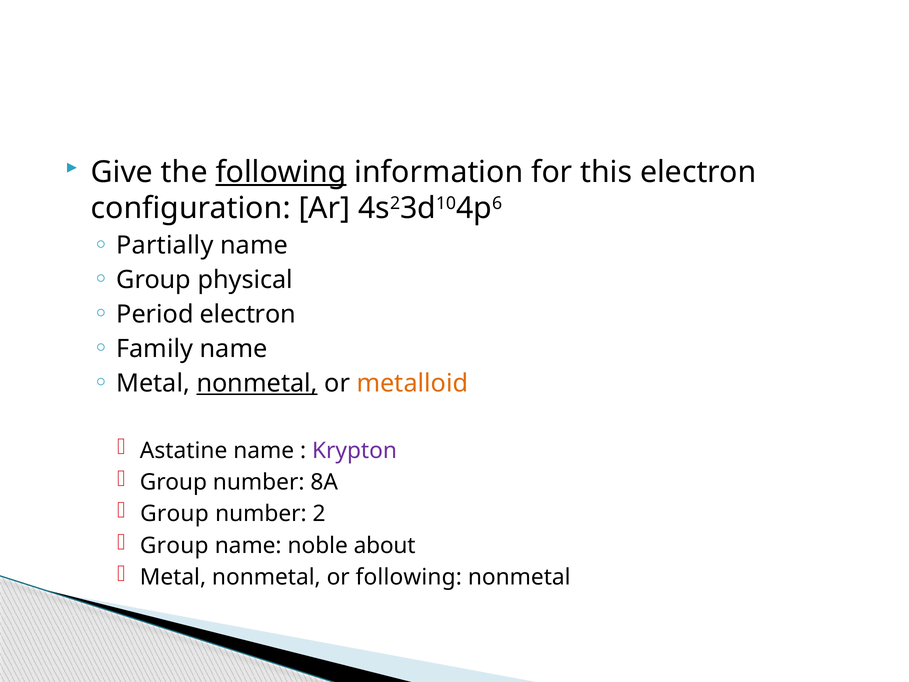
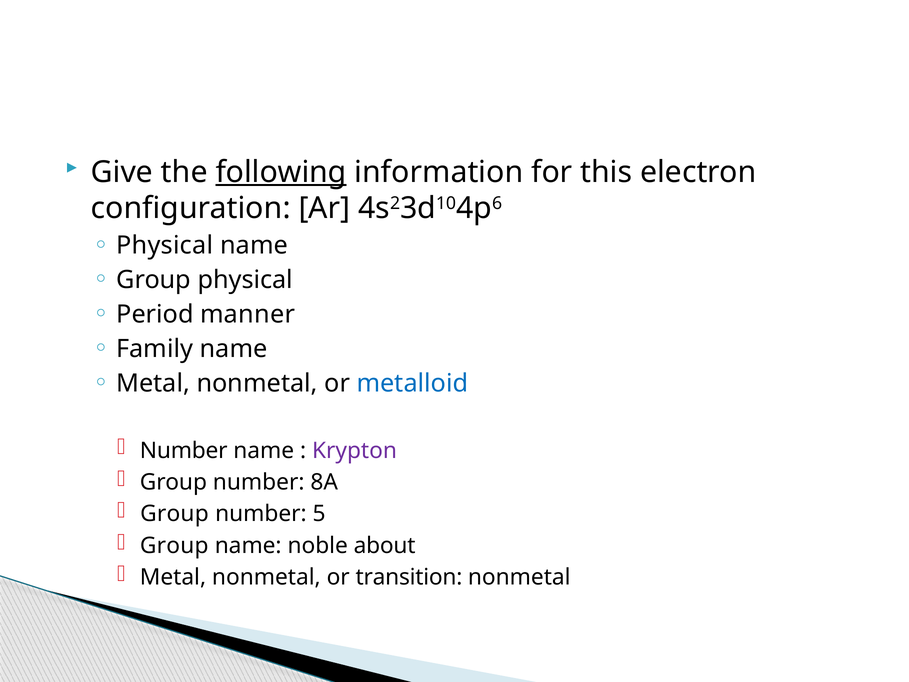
Partially at (165, 245): Partially -> Physical
Period electron: electron -> manner
nonmetal at (257, 383) underline: present -> none
metalloid colour: orange -> blue
Astatine at (184, 450): Astatine -> Number
2: 2 -> 5
or following: following -> transition
